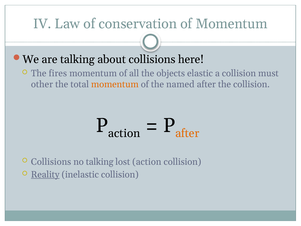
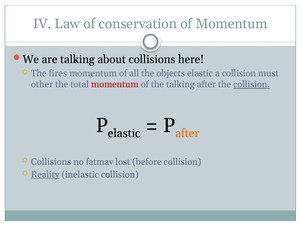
momentum at (115, 84) colour: orange -> red
the named: named -> talking
collision at (251, 84) underline: none -> present
action at (124, 133): action -> elastic
no talking: talking -> fatmav
lost action: action -> before
